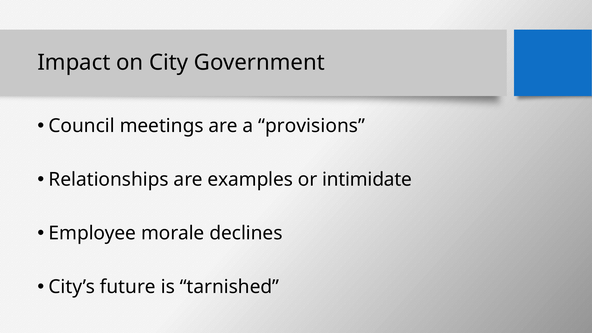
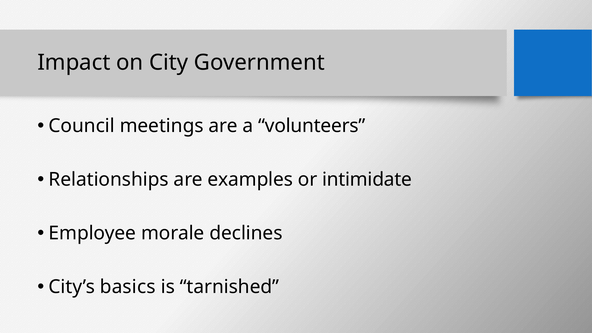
provisions: provisions -> volunteers
future: future -> basics
